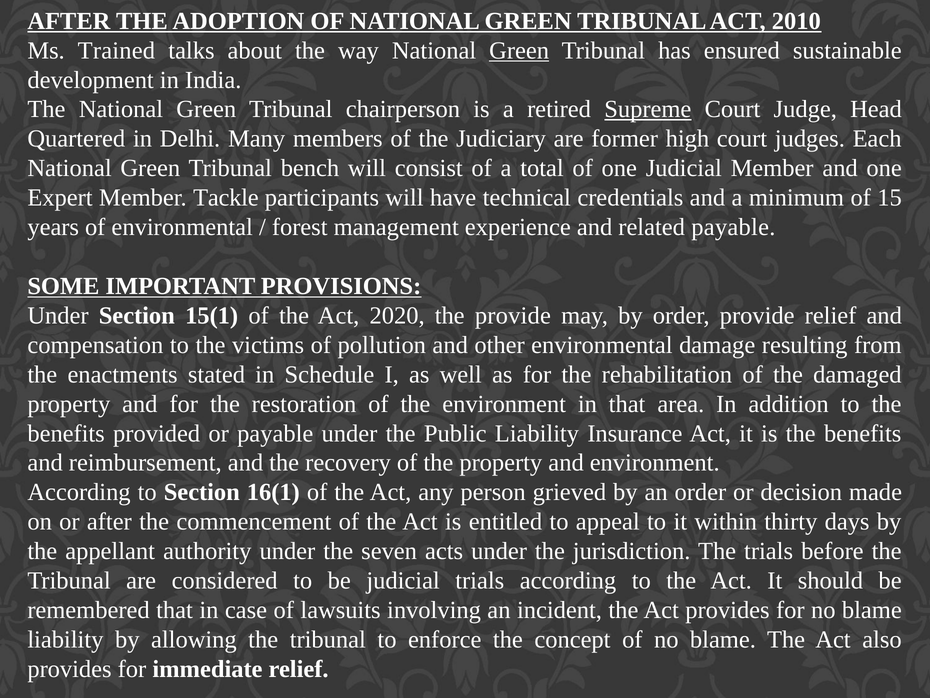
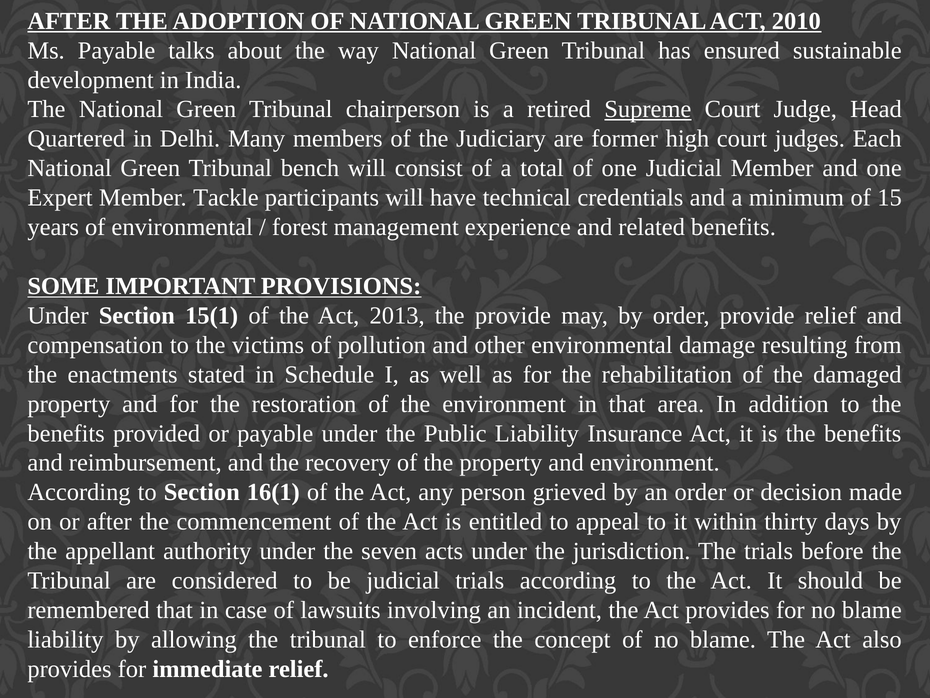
Ms Trained: Trained -> Payable
Green at (519, 50) underline: present -> none
related payable: payable -> benefits
2020: 2020 -> 2013
